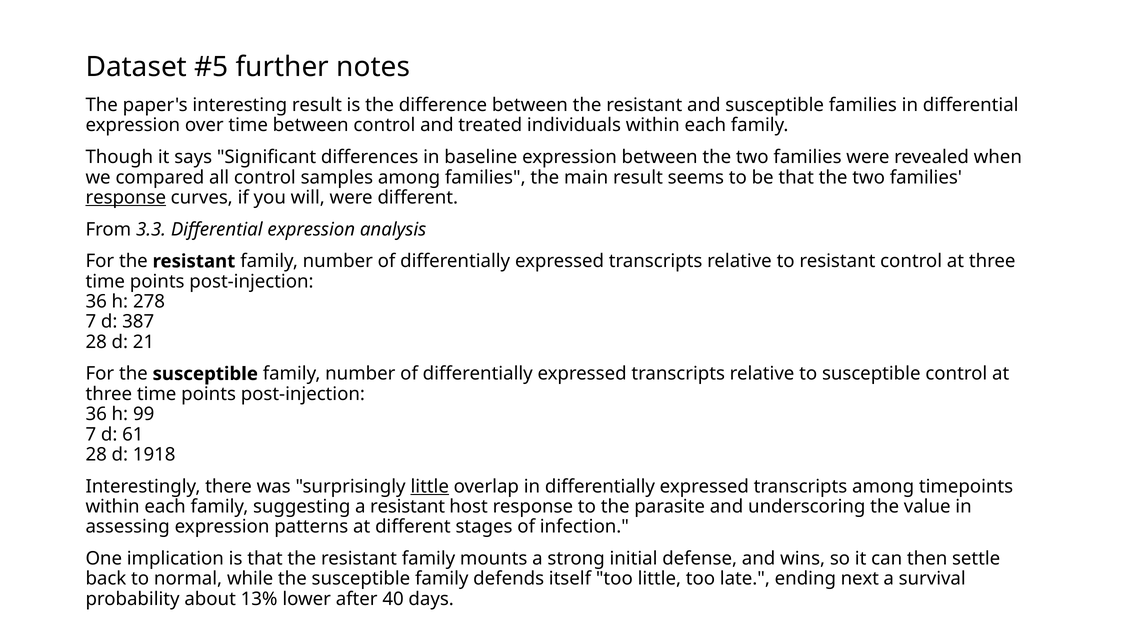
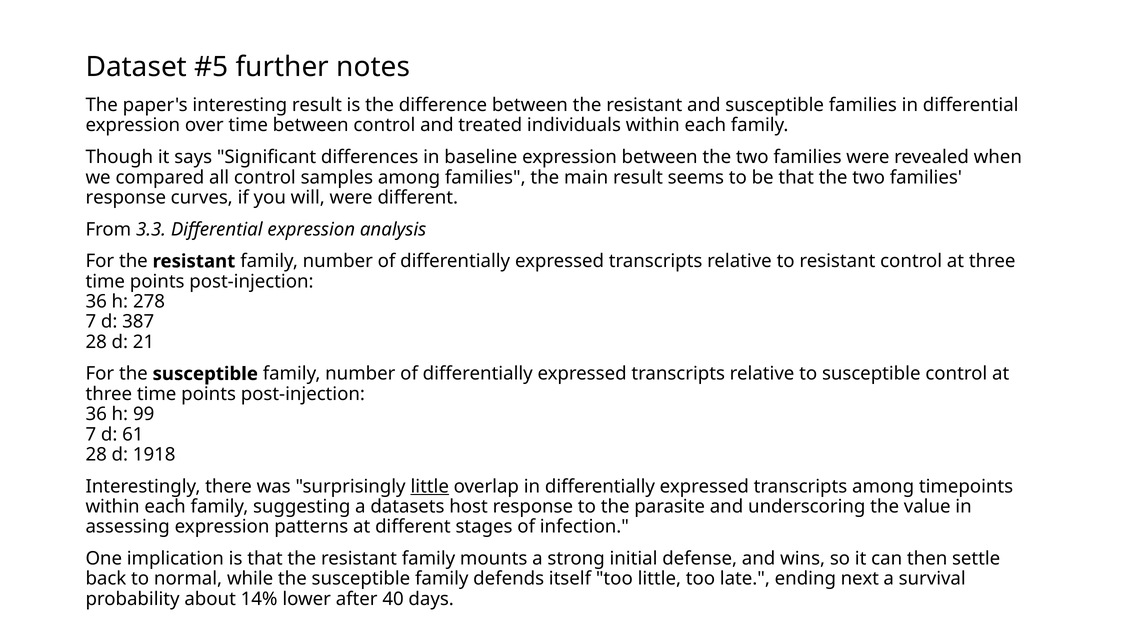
response at (126, 198) underline: present -> none
a resistant: resistant -> datasets
13%: 13% -> 14%
